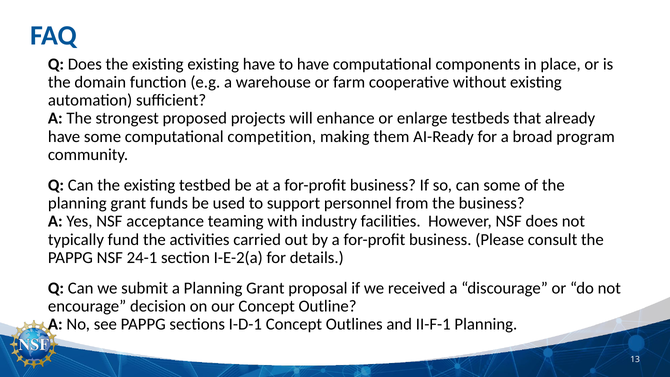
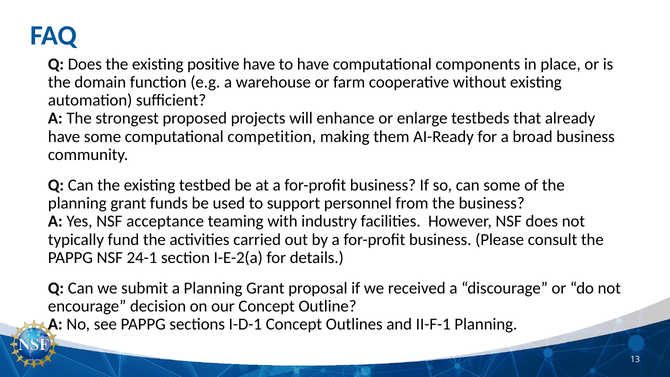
existing existing: existing -> positive
broad program: program -> business
